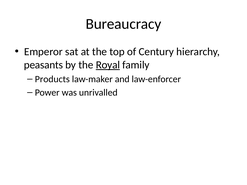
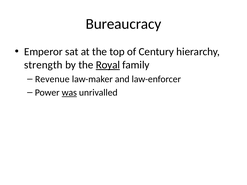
peasants: peasants -> strength
Products: Products -> Revenue
was underline: none -> present
